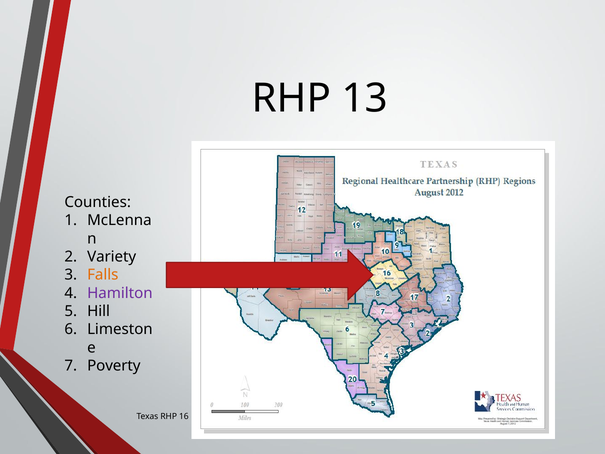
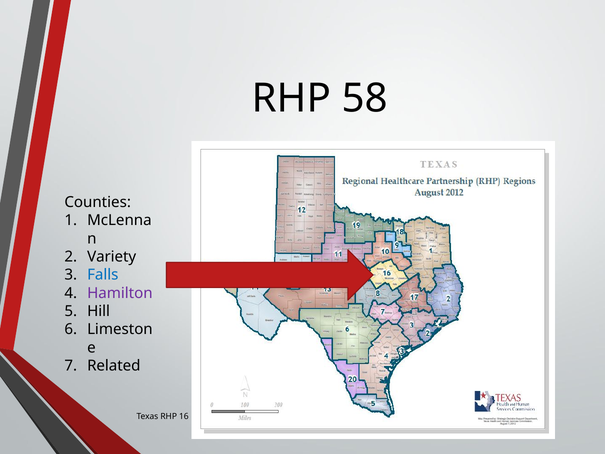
13: 13 -> 58
Falls colour: orange -> blue
Poverty: Poverty -> Related
